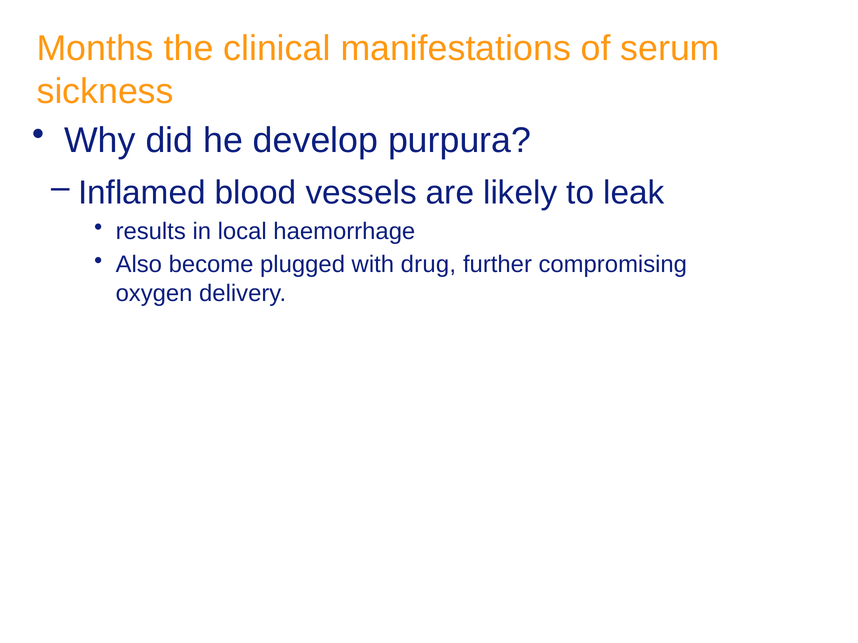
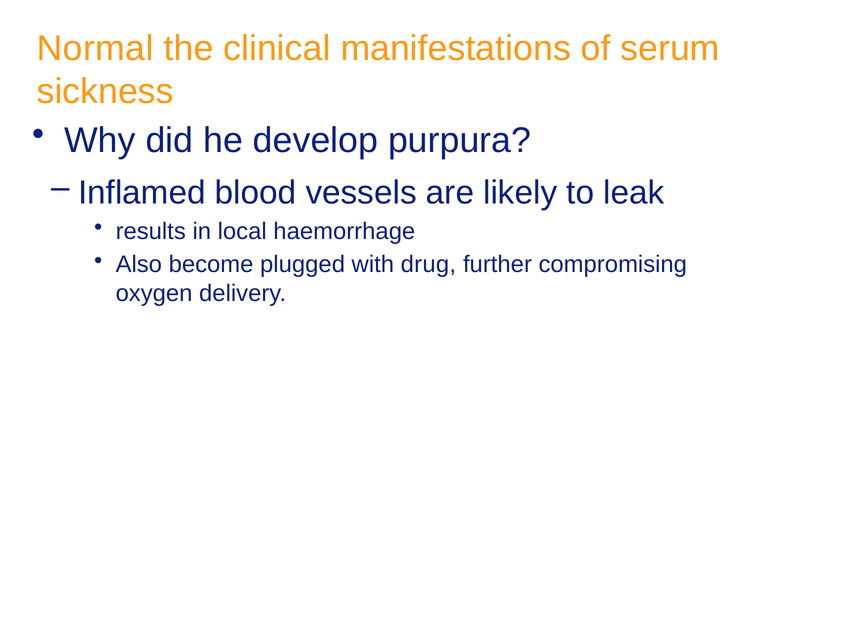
Months: Months -> Normal
